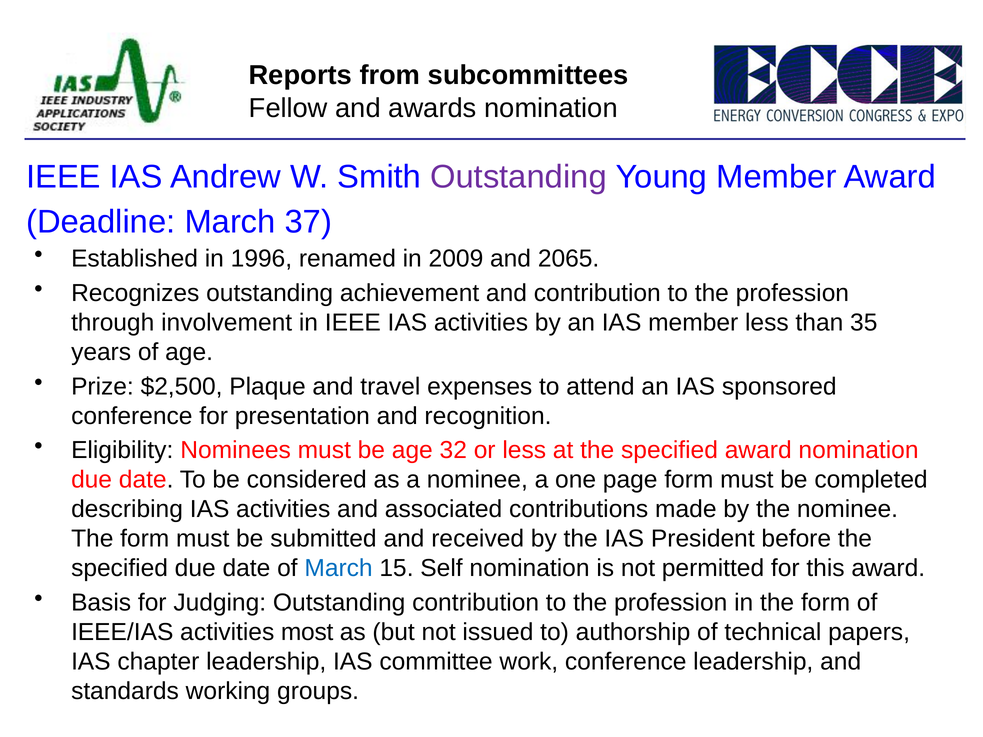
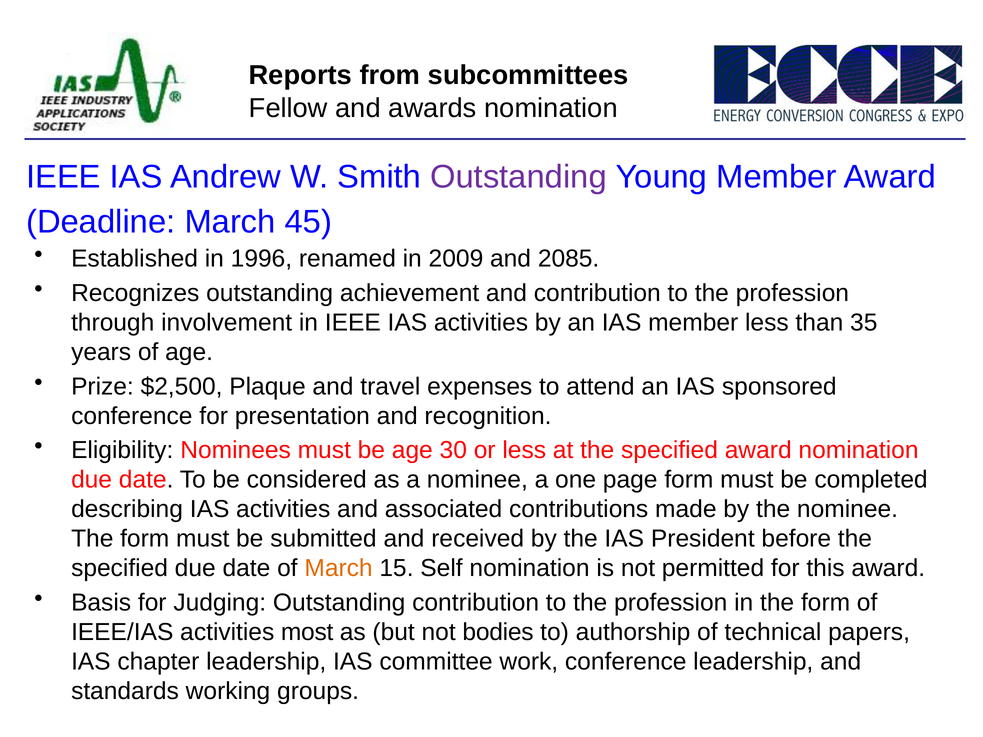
37: 37 -> 45
2065: 2065 -> 2085
32: 32 -> 30
March at (339, 568) colour: blue -> orange
issued: issued -> bodies
